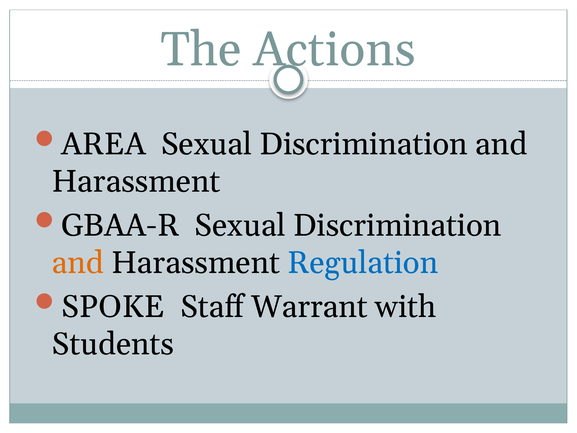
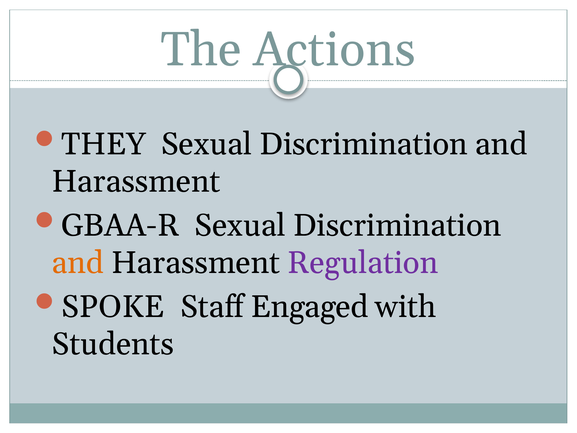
AREA: AREA -> THEY
Regulation colour: blue -> purple
Warrant: Warrant -> Engaged
